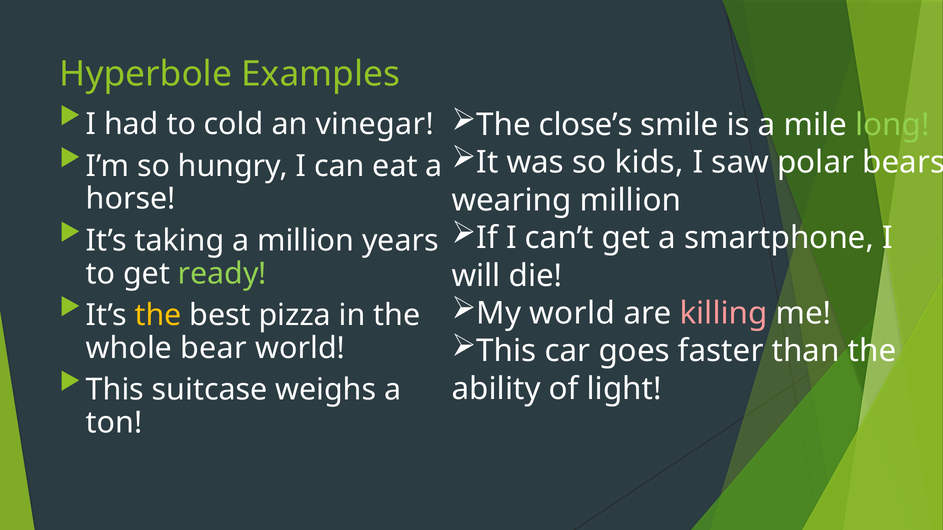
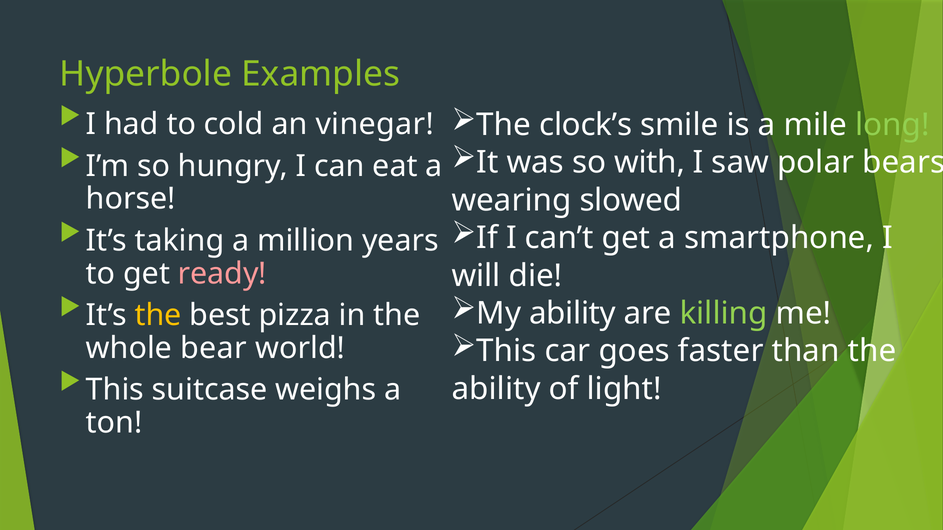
close’s: close’s -> clock’s
kids: kids -> with
wearing million: million -> slowed
ready colour: light green -> pink
My world: world -> ability
killing colour: pink -> light green
